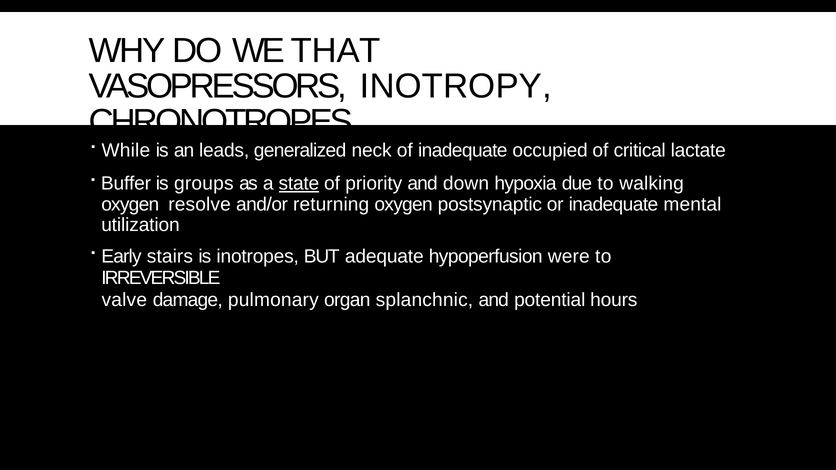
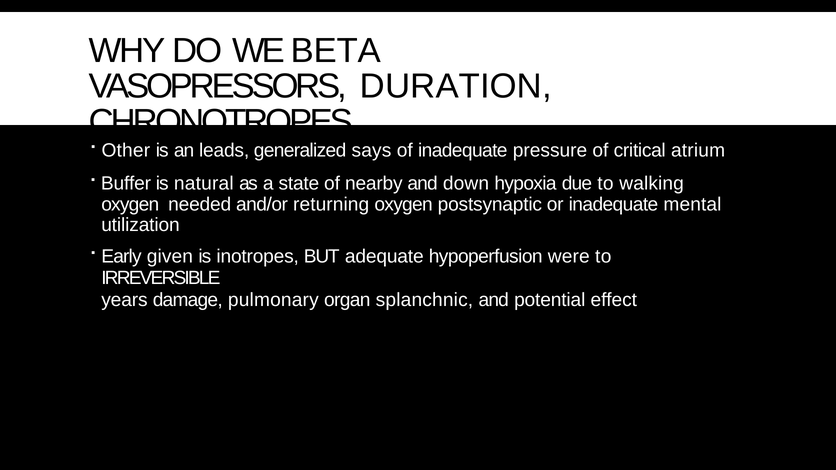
THAT: THAT -> BETA
INOTROPY: INOTROPY -> DURATION
While: While -> Other
neck: neck -> says
occupied: occupied -> pressure
lactate: lactate -> atrium
groups: groups -> natural
state underline: present -> none
priority: priority -> nearby
resolve: resolve -> needed
stairs: stairs -> given
valve: valve -> years
hours: hours -> effect
